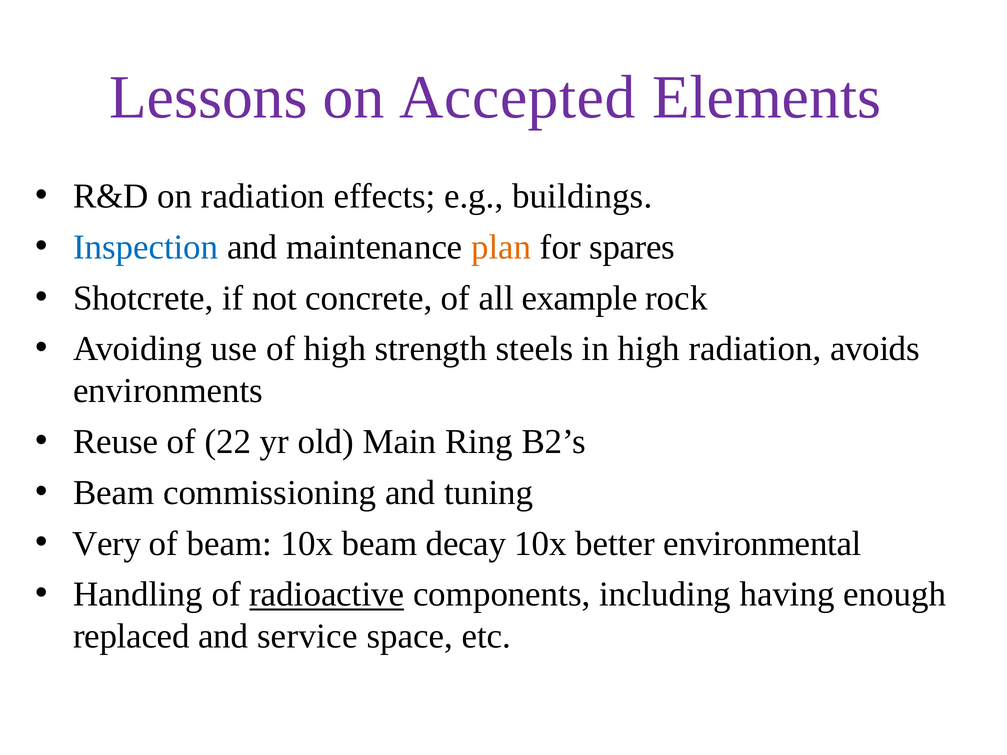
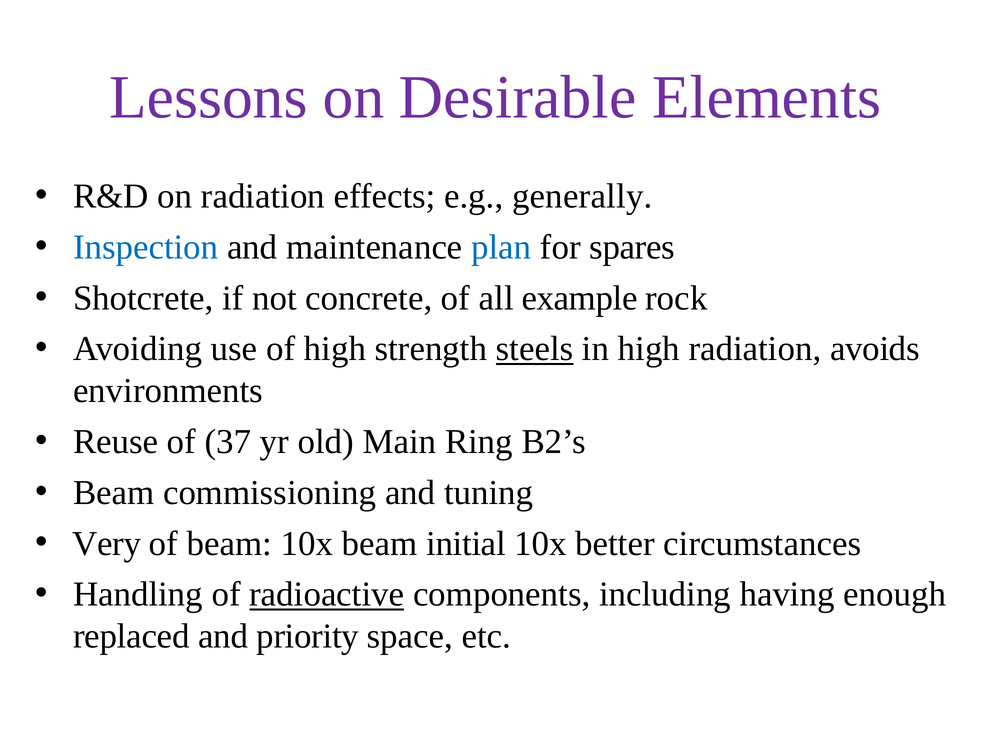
Accepted: Accepted -> Desirable
buildings: buildings -> generally
plan colour: orange -> blue
steels underline: none -> present
22: 22 -> 37
decay: decay -> initial
environmental: environmental -> circumstances
service: service -> priority
